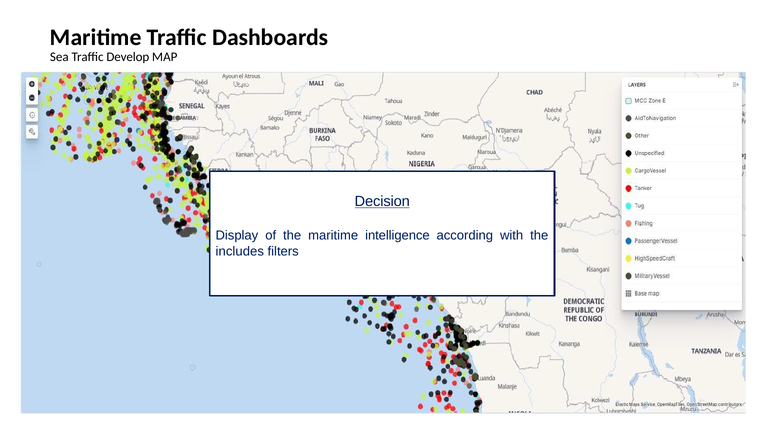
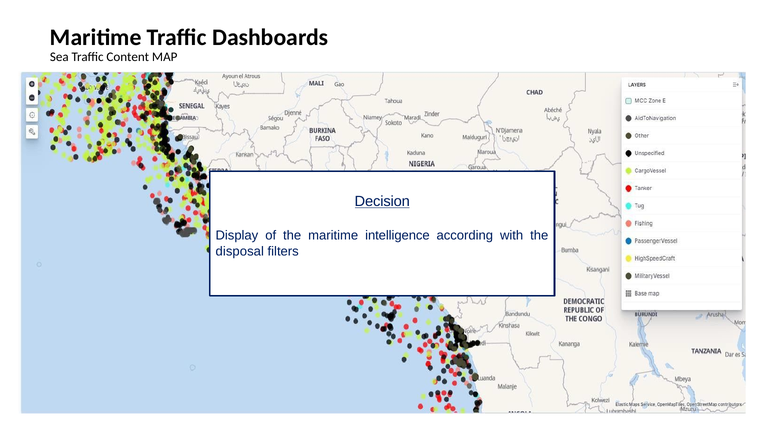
Develop: Develop -> Content
includes: includes -> disposal
